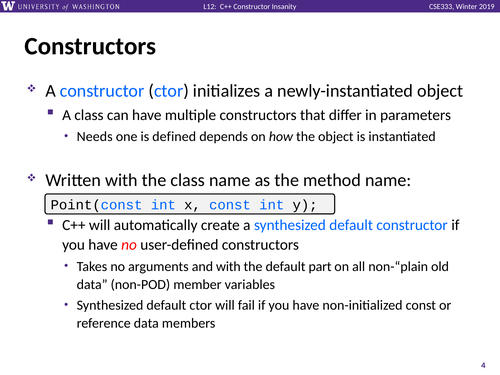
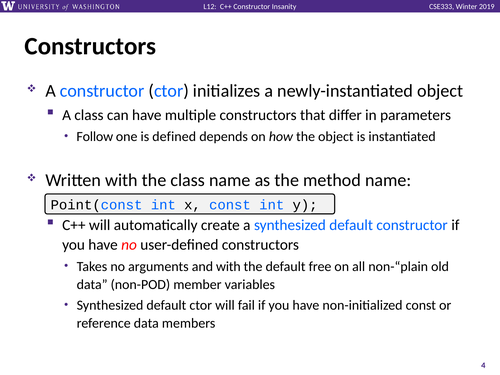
Needs: Needs -> Follow
part: part -> free
